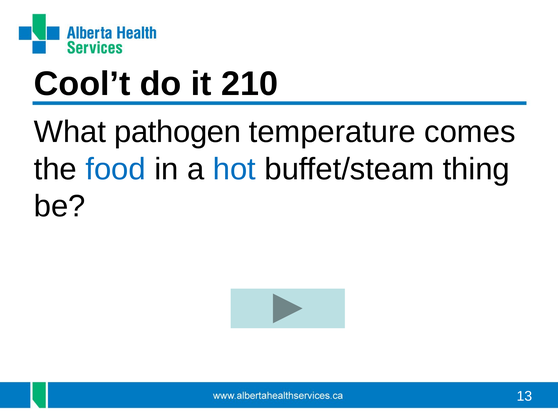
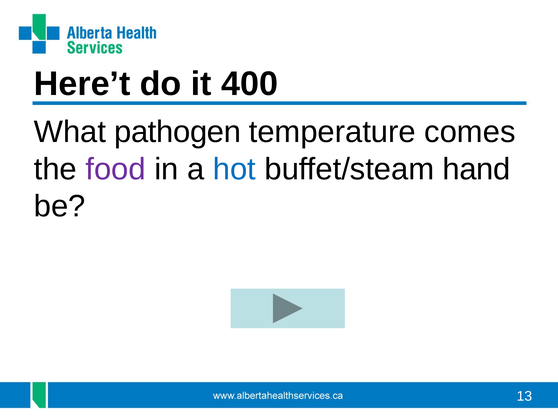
Cool’t: Cool’t -> Here’t
210: 210 -> 400
food colour: blue -> purple
thing: thing -> hand
